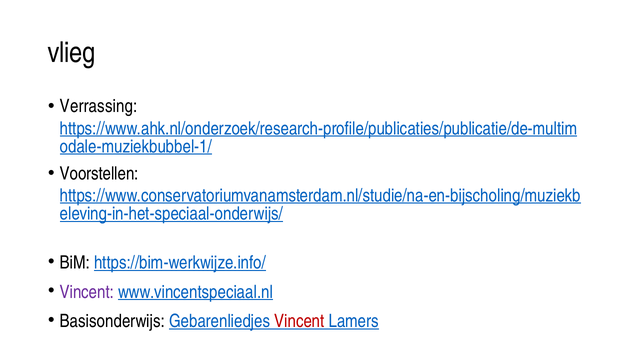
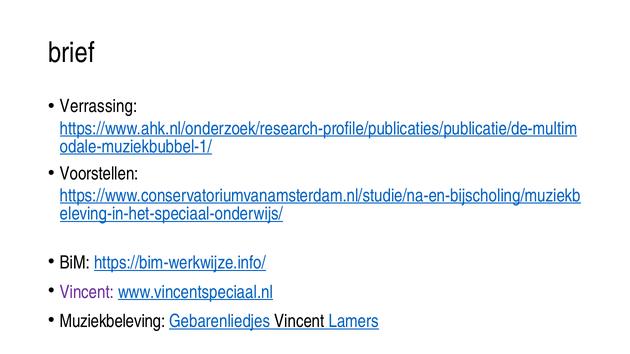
vlieg: vlieg -> brief
Basisonderwijs: Basisonderwijs -> Muziekbeleving
Vincent at (299, 322) colour: red -> black
